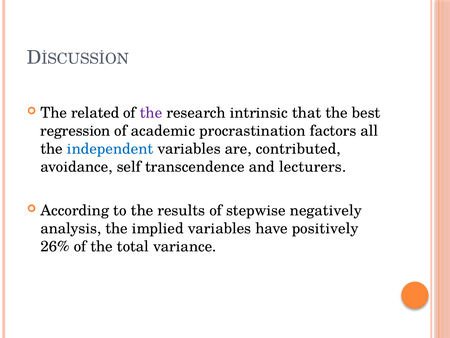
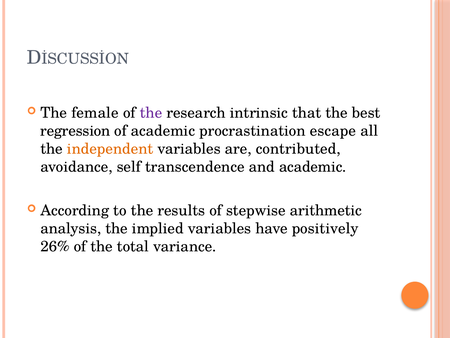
related: related -> female
factors: factors -> escape
independent colour: blue -> orange
and lecturers: lecturers -> academic
negatively: negatively -> arithmetic
